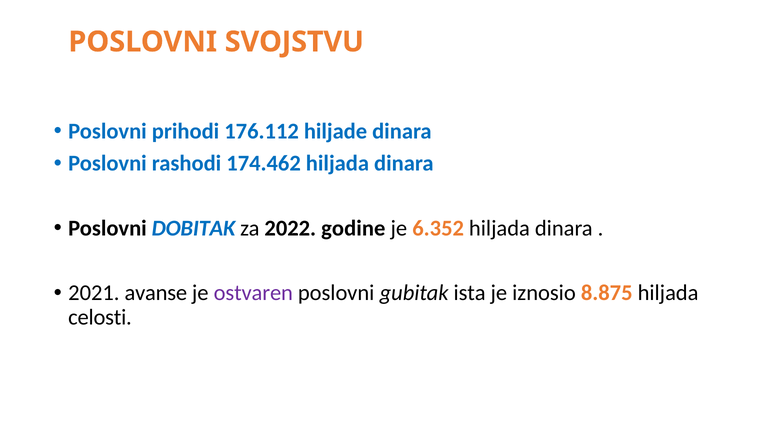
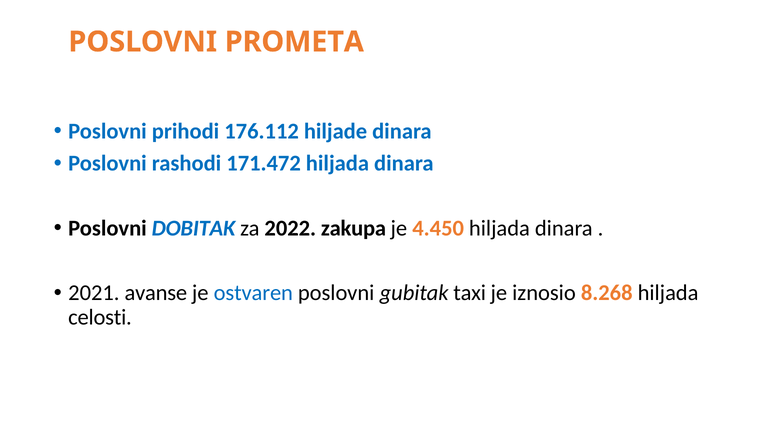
SVOJSTVU: SVOJSTVU -> PROMETA
174.462: 174.462 -> 171.472
godine: godine -> zakupa
6.352: 6.352 -> 4.450
ostvaren colour: purple -> blue
ista: ista -> taxi
8.875: 8.875 -> 8.268
